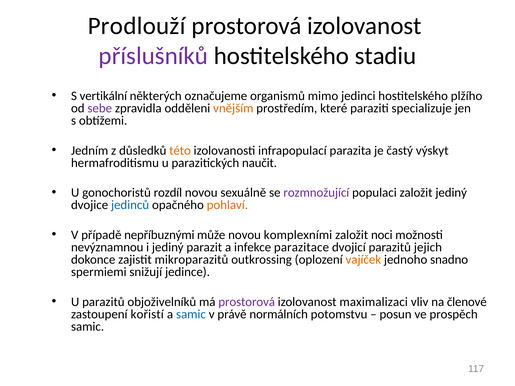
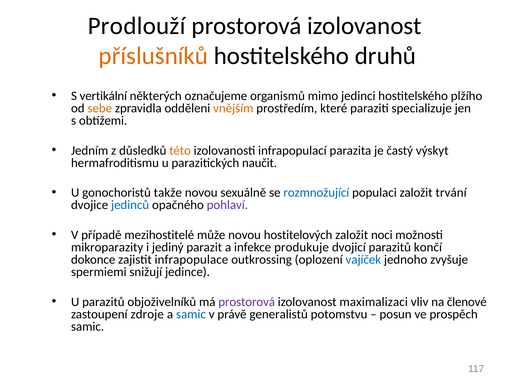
příslušníků colour: purple -> orange
stadiu: stadiu -> druhů
sebe colour: purple -> orange
rozdíl: rozdíl -> takže
rozmnožující colour: purple -> blue
založit jediný: jediný -> trvání
pohlaví colour: orange -> purple
nepříbuznými: nepříbuznými -> mezihostitelé
komplexními: komplexními -> hostitelových
nevýznamnou: nevýznamnou -> mikroparazity
parazitace: parazitace -> produkuje
jejich: jejich -> končí
mikroparazitů: mikroparazitů -> infrapopulace
vajíček colour: orange -> blue
snadno: snadno -> zvyšuje
kořistí: kořistí -> zdroje
normálních: normálních -> generalistů
